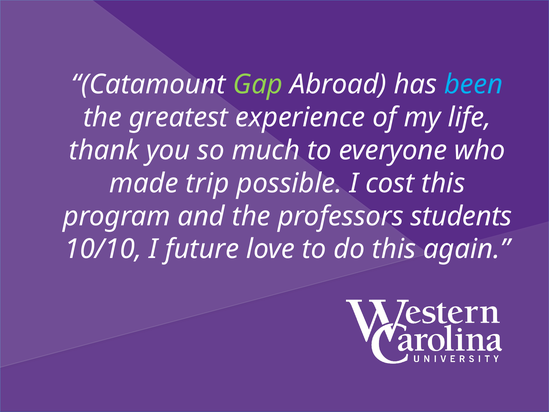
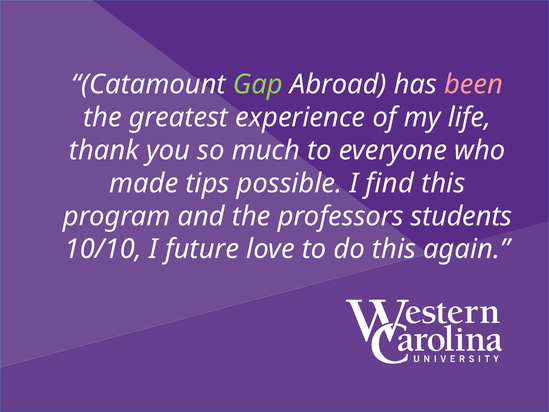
been colour: light blue -> pink
trip: trip -> tips
cost: cost -> find
